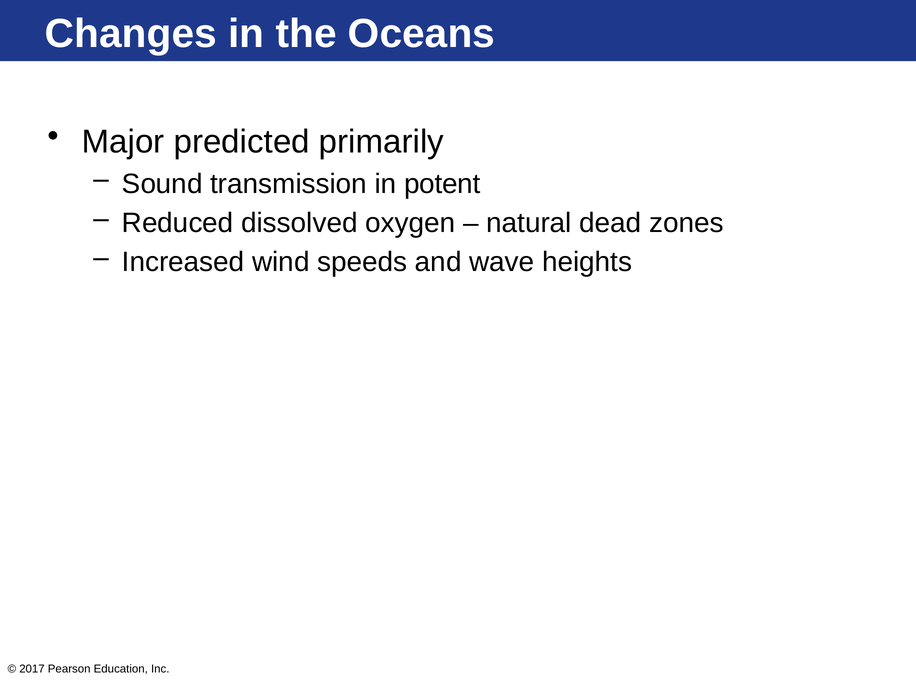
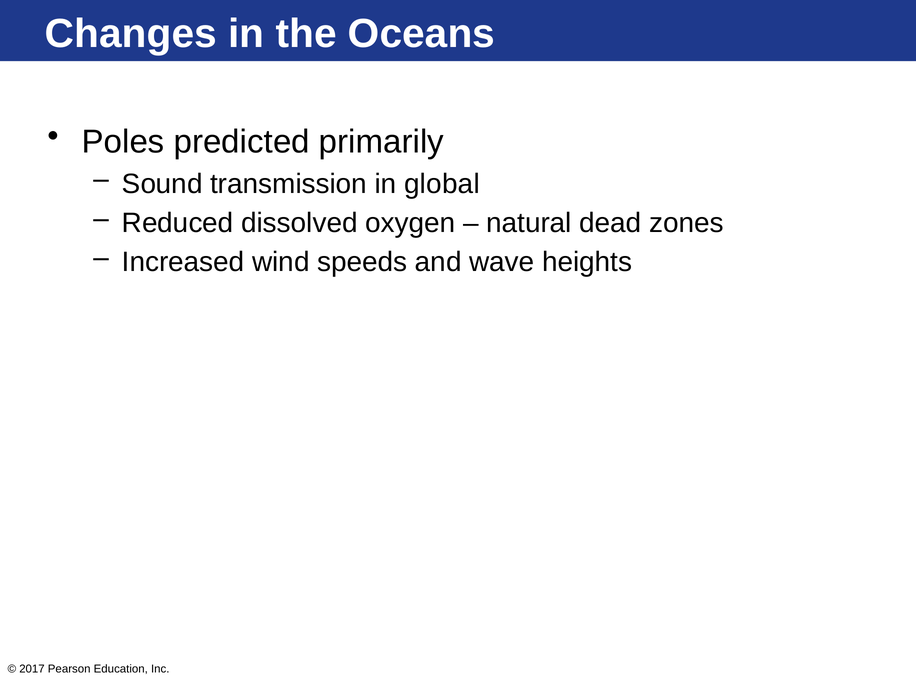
Major: Major -> Poles
potent: potent -> global
